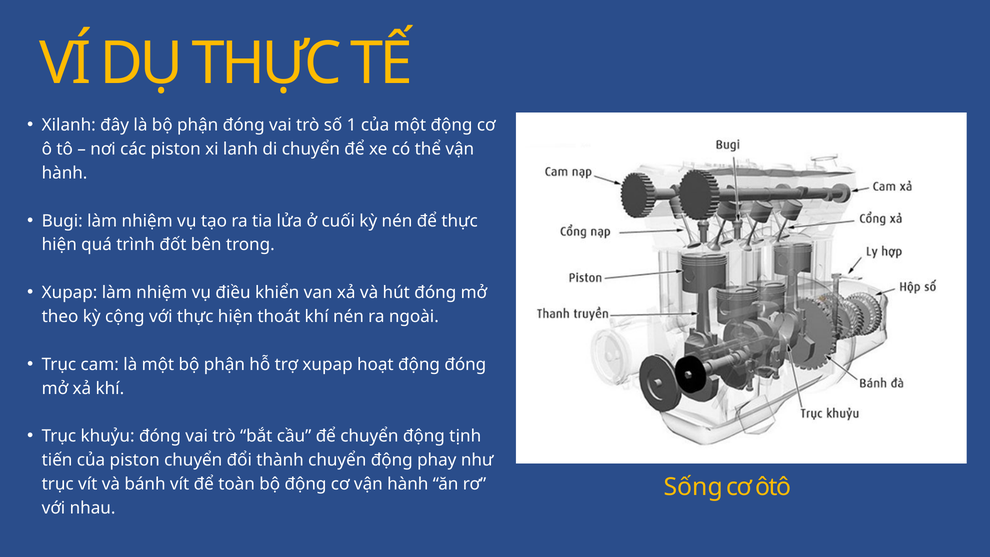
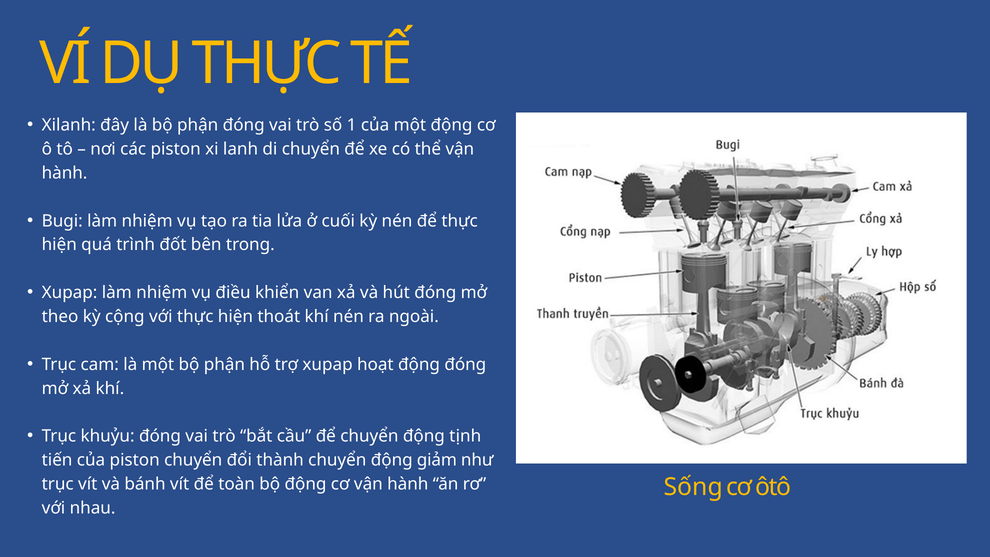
phay: phay -> giảm
